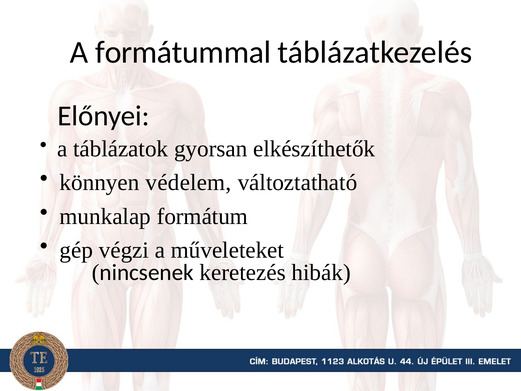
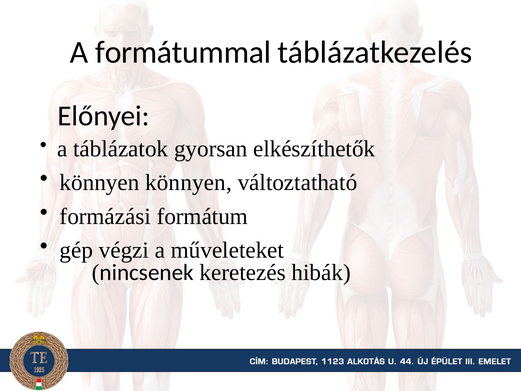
könnyen védelem: védelem -> könnyen
munkalap: munkalap -> formázási
